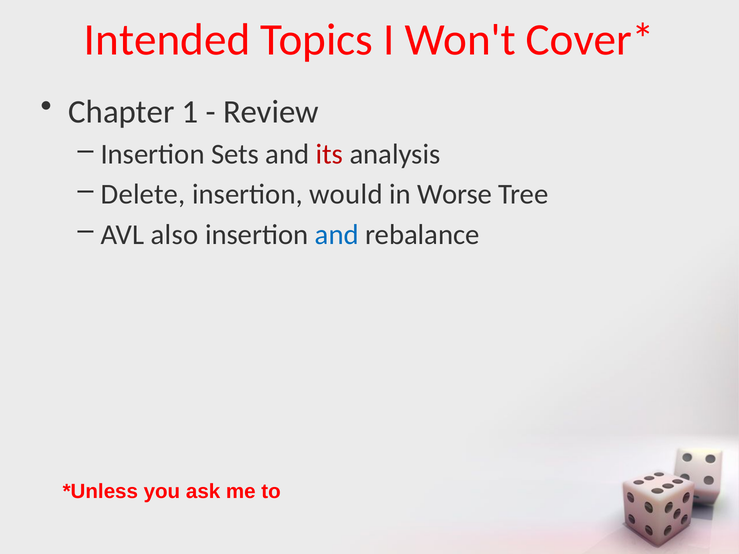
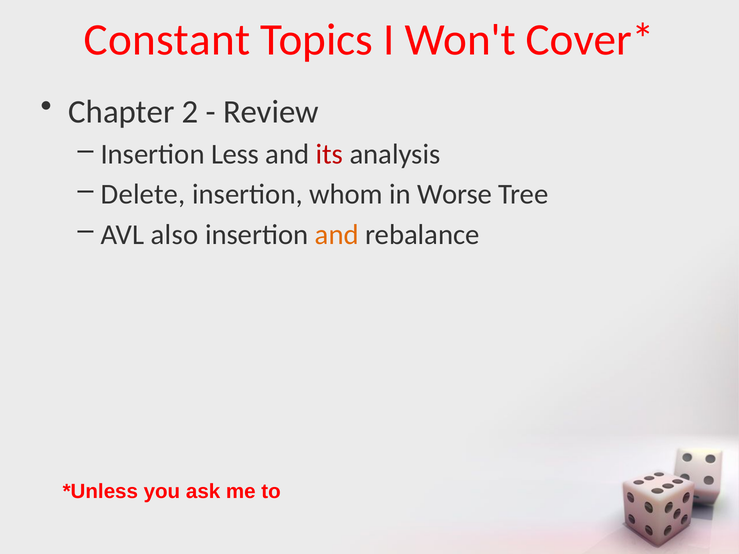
Intended: Intended -> Constant
1: 1 -> 2
Sets: Sets -> Less
would: would -> whom
and at (337, 235) colour: blue -> orange
